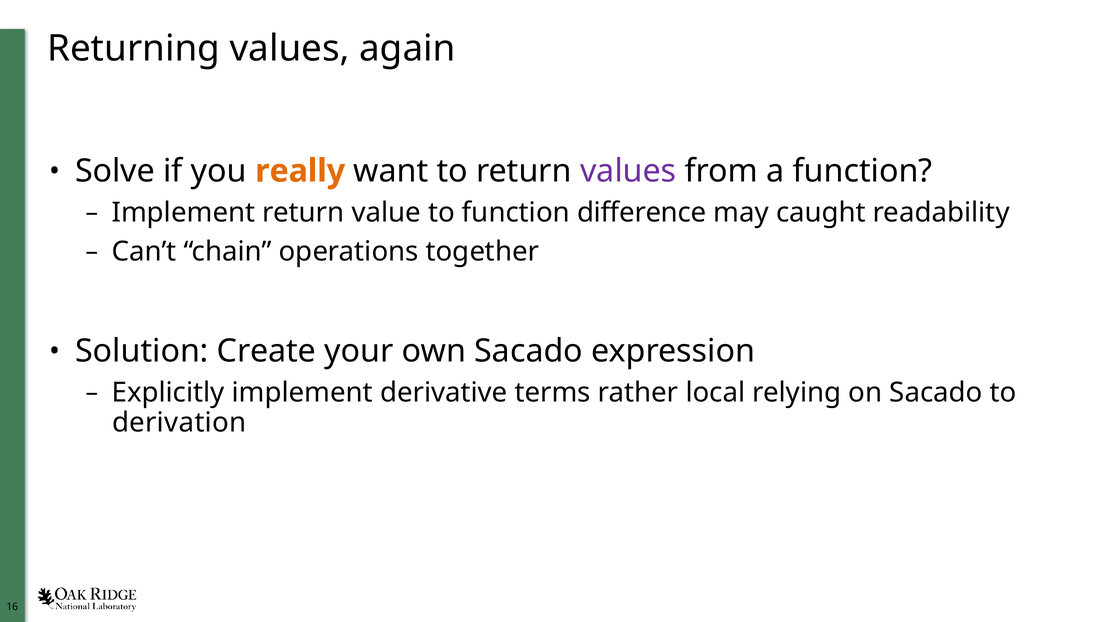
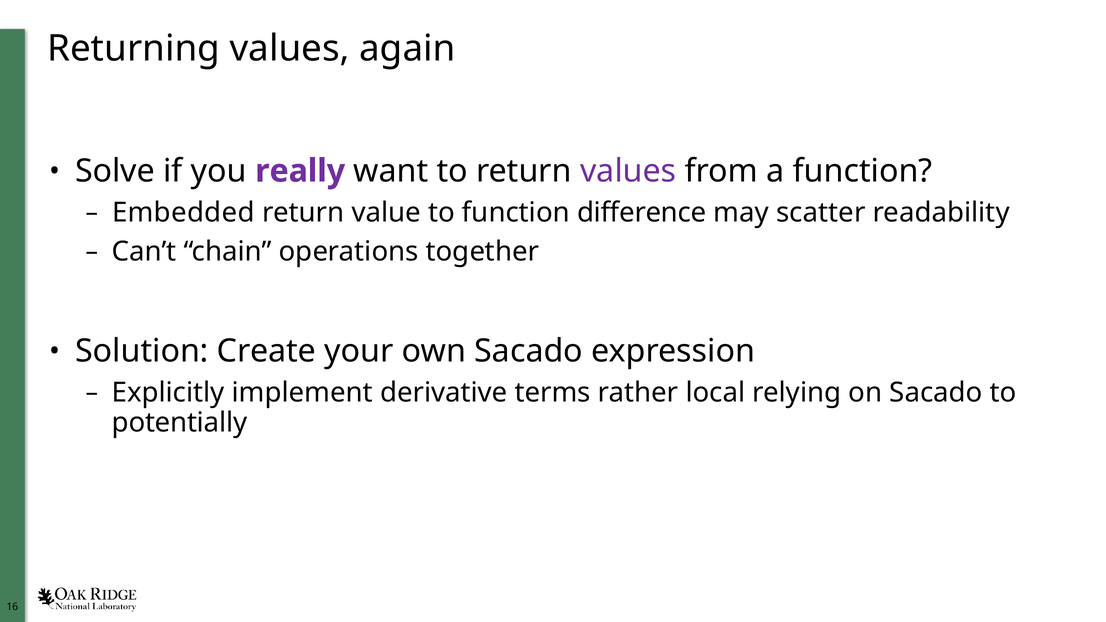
really colour: orange -> purple
Implement at (183, 213): Implement -> Embedded
caught: caught -> scatter
derivation: derivation -> potentially
